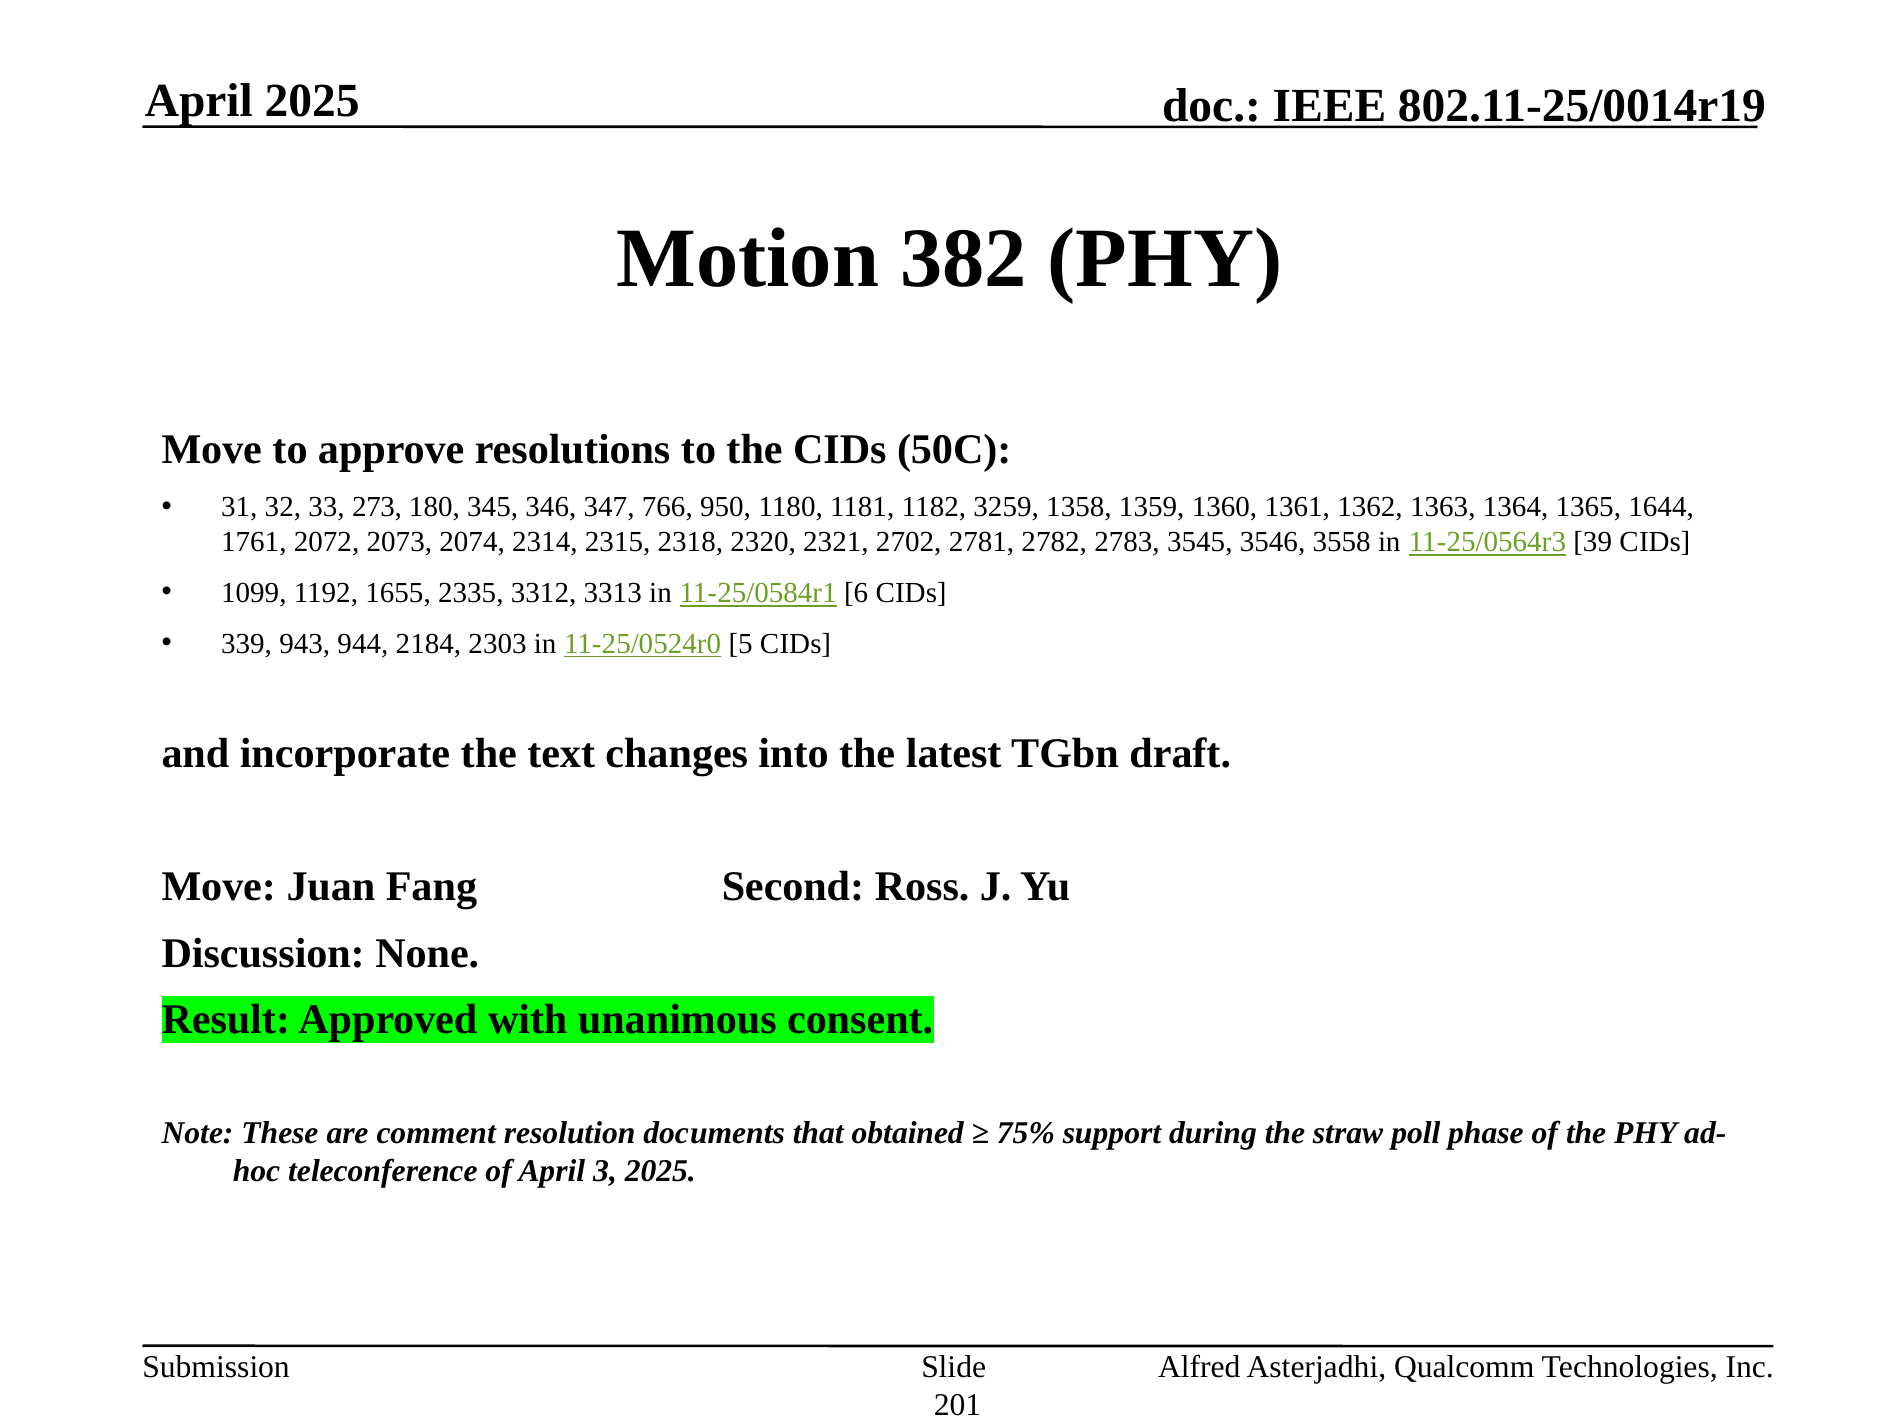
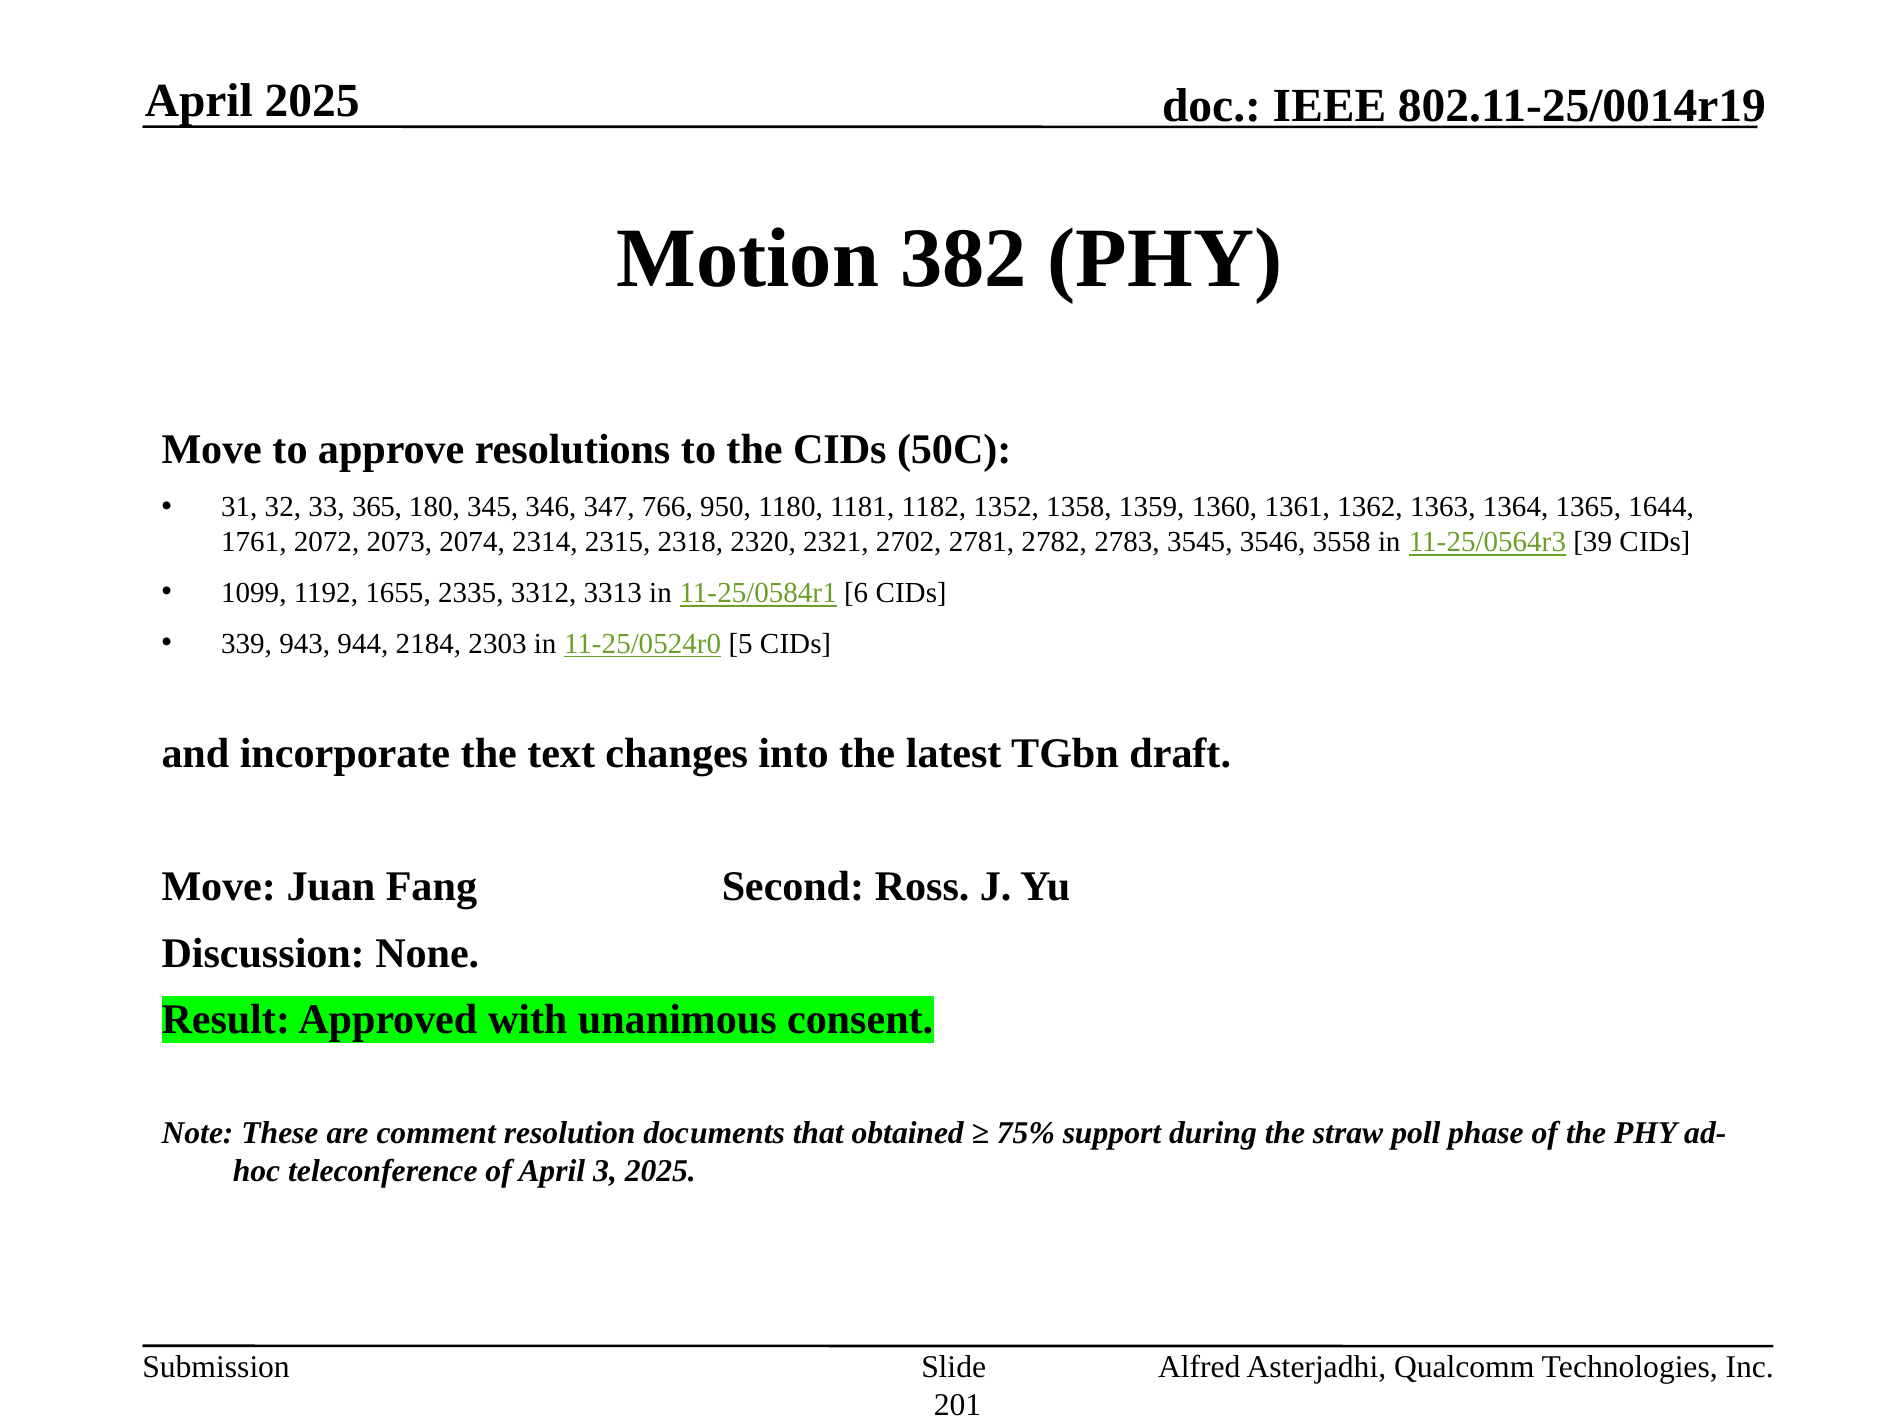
273: 273 -> 365
3259: 3259 -> 1352
